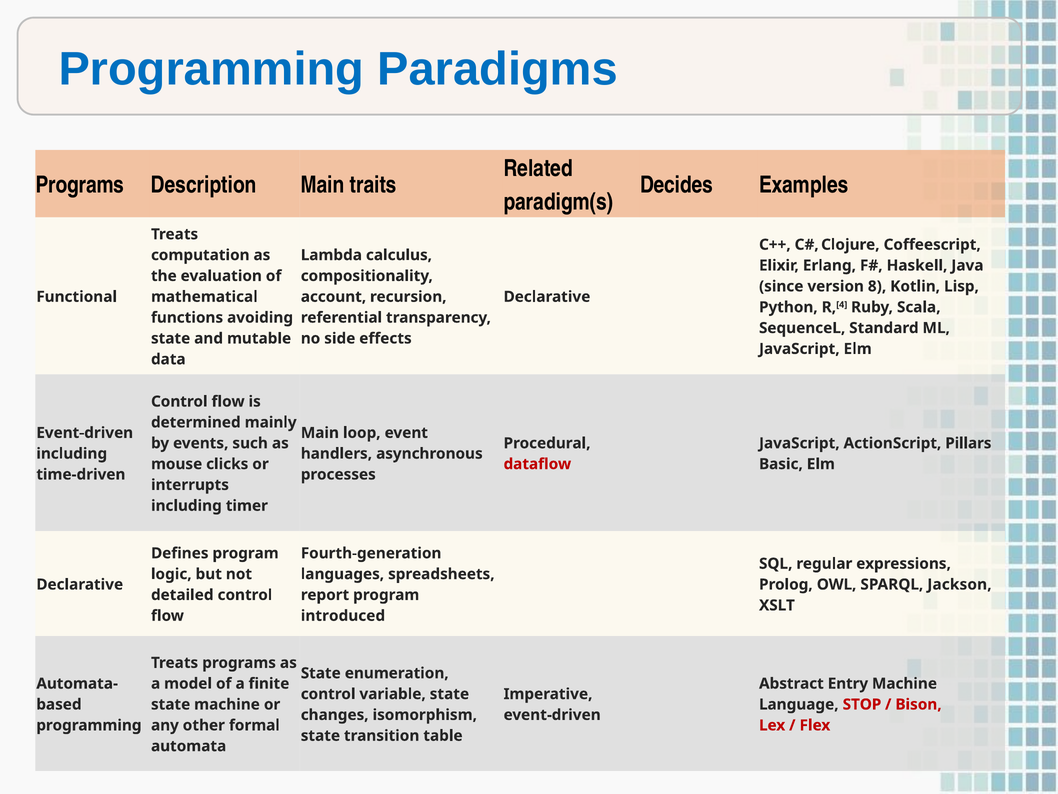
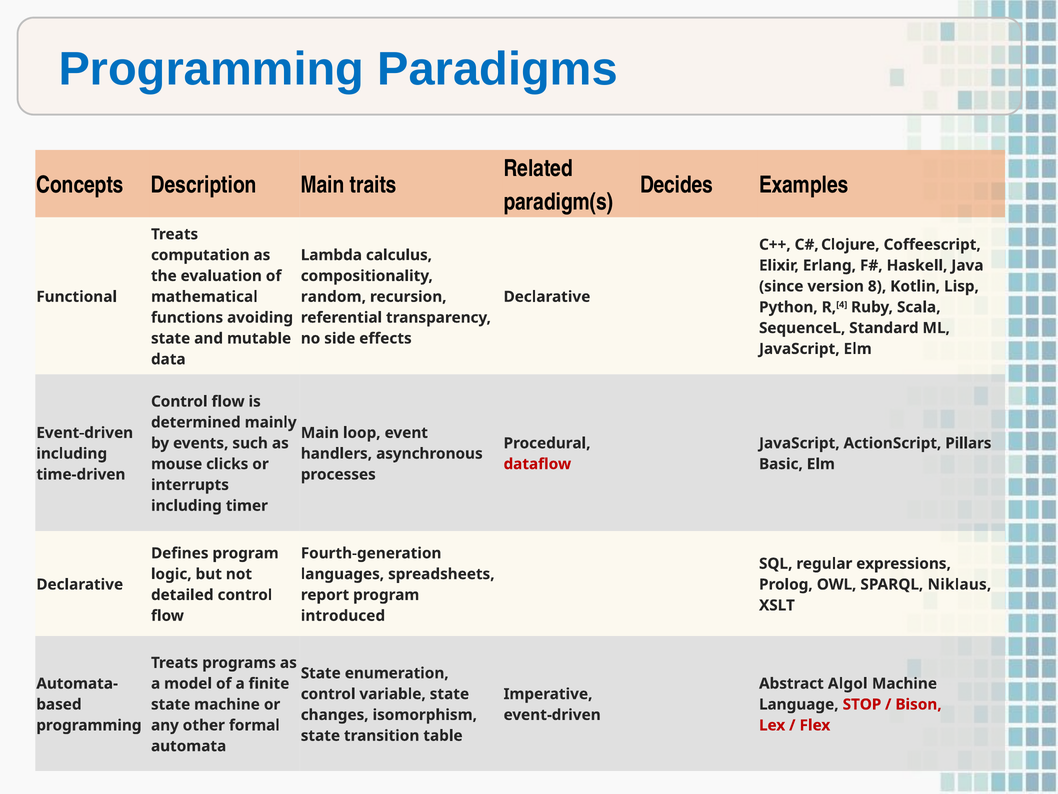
Programs at (80, 185): Programs -> Concepts
account: account -> random
Jackson: Jackson -> Niklaus
Entry: Entry -> Algol
